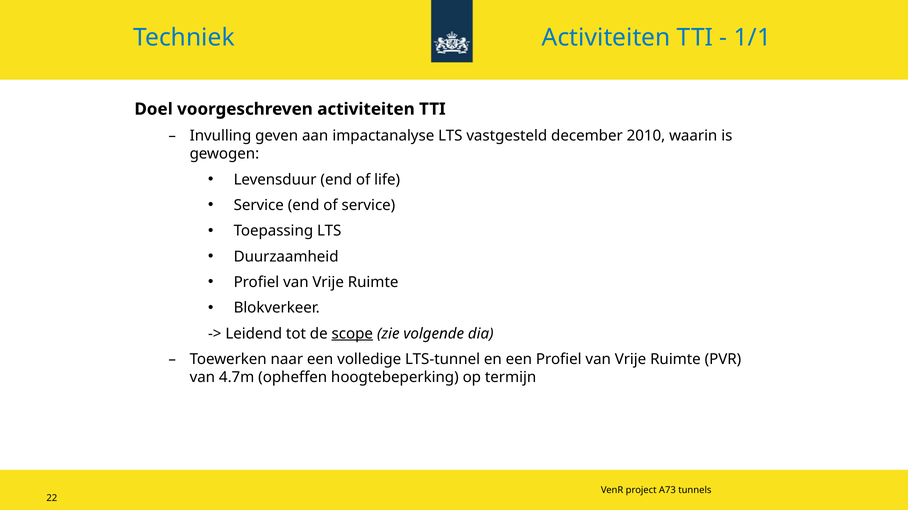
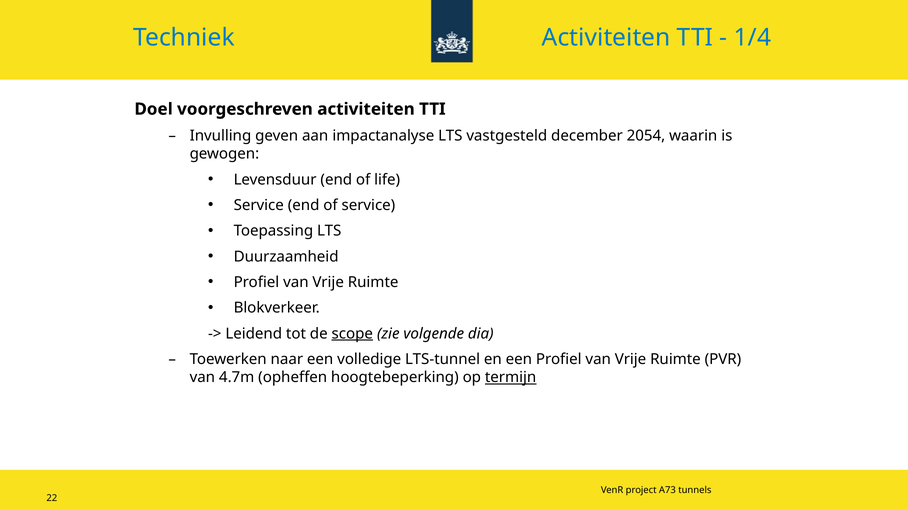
1/1: 1/1 -> 1/4
2010: 2010 -> 2054
termijn underline: none -> present
